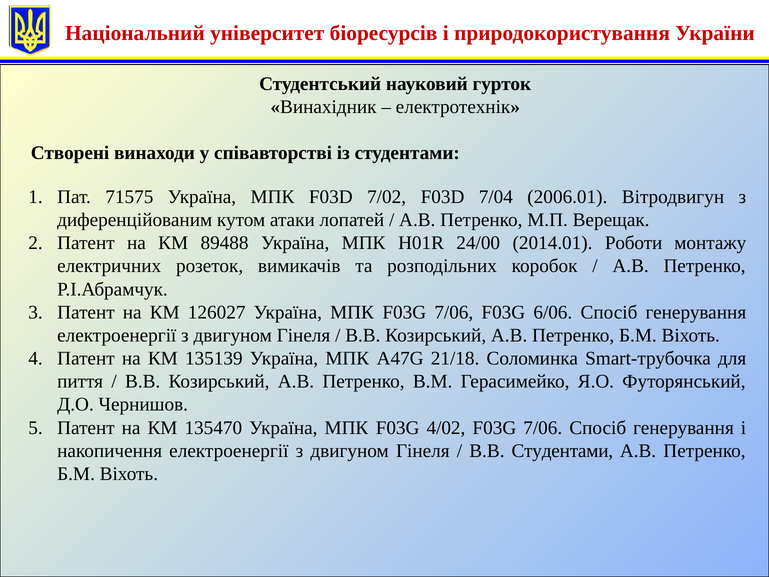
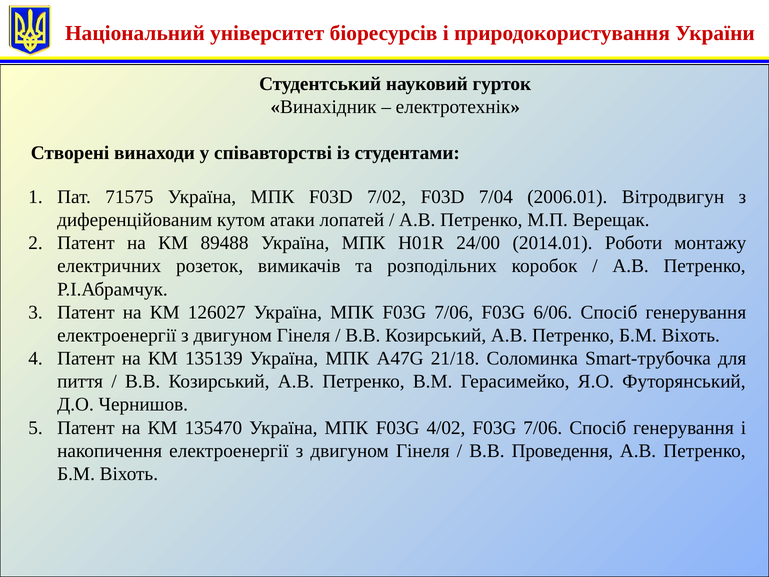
В.В Студентами: Студентами -> Проведення
